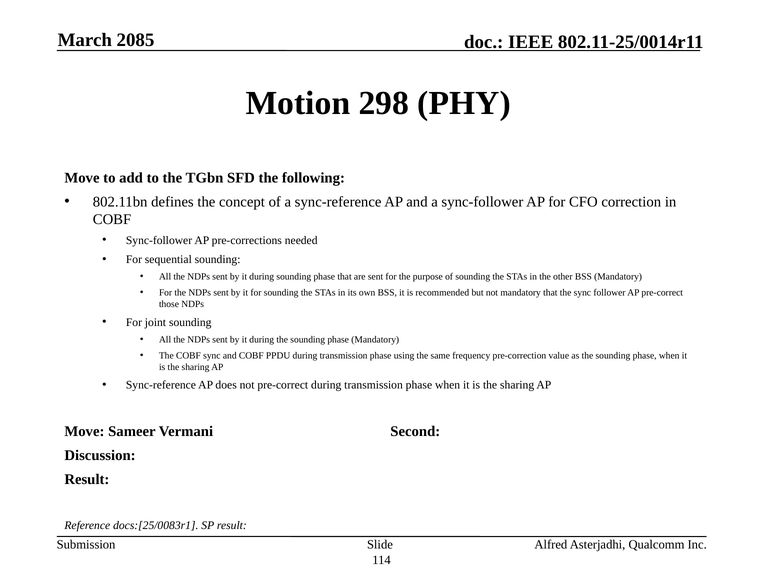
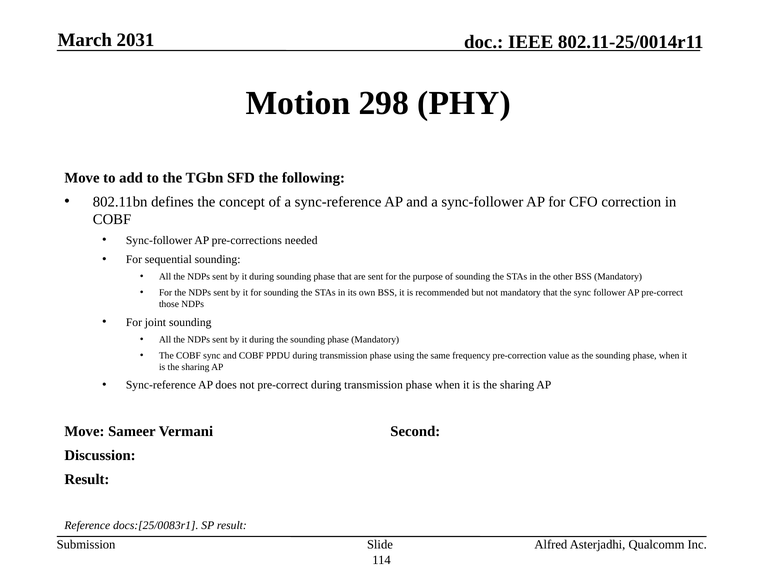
2085: 2085 -> 2031
